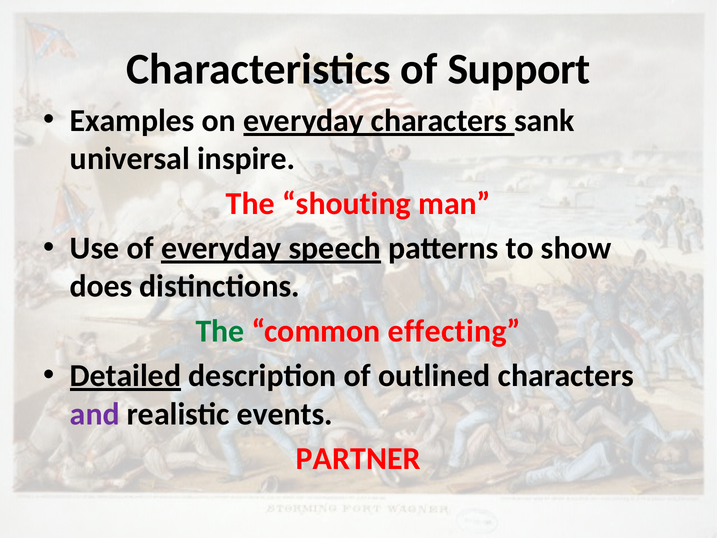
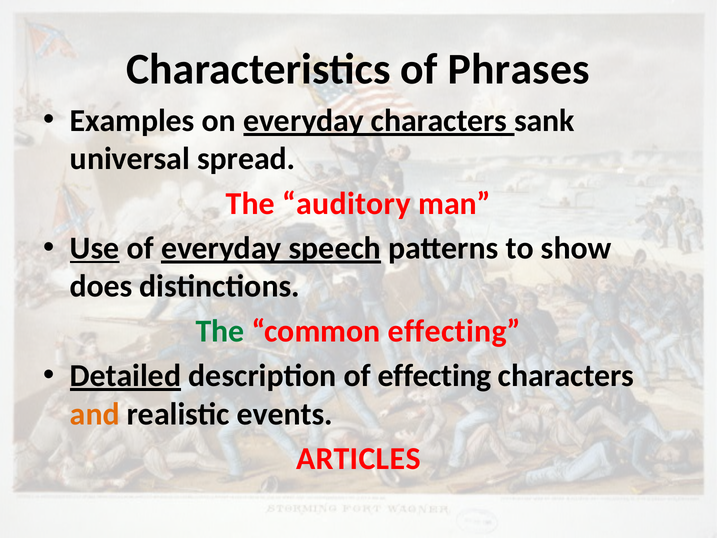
Support: Support -> Phrases
inspire: inspire -> spread
shouting: shouting -> auditory
Use underline: none -> present
of outlined: outlined -> effecting
and colour: purple -> orange
PARTNER: PARTNER -> ARTICLES
